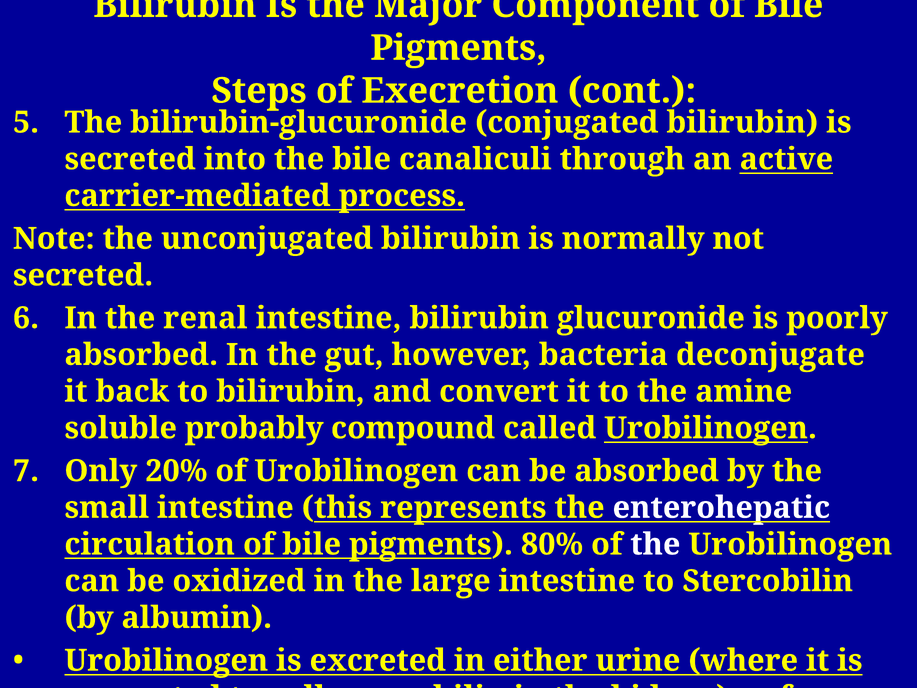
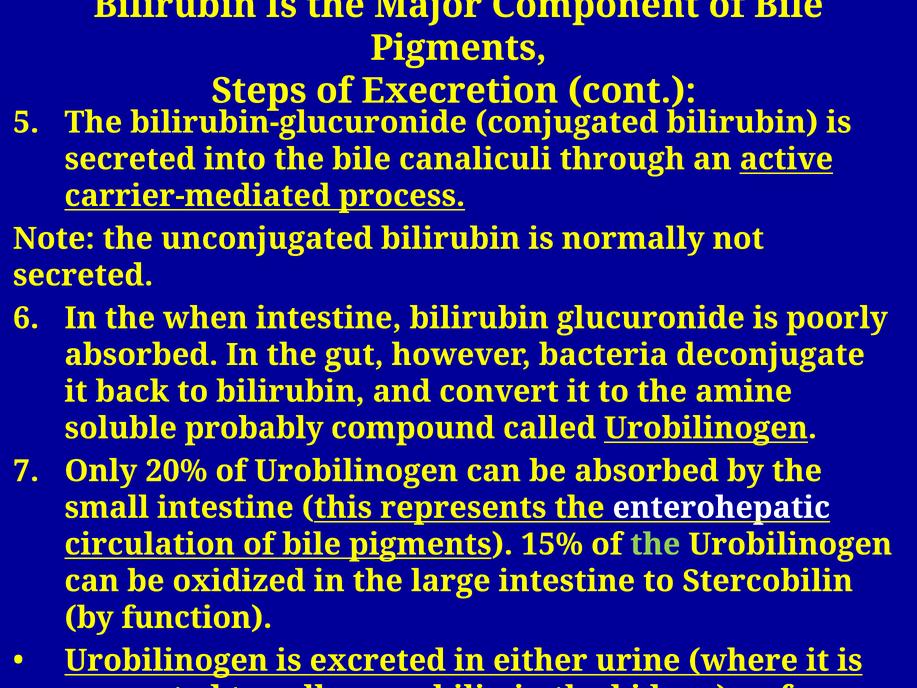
renal: renal -> when
80%: 80% -> 15%
the at (655, 544) colour: white -> light green
albumin: albumin -> function
